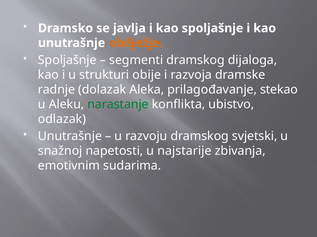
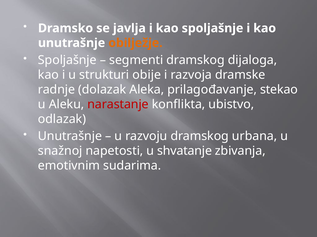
narastanje colour: green -> red
svjetski: svjetski -> urbana
najstarije: najstarije -> shvatanje
